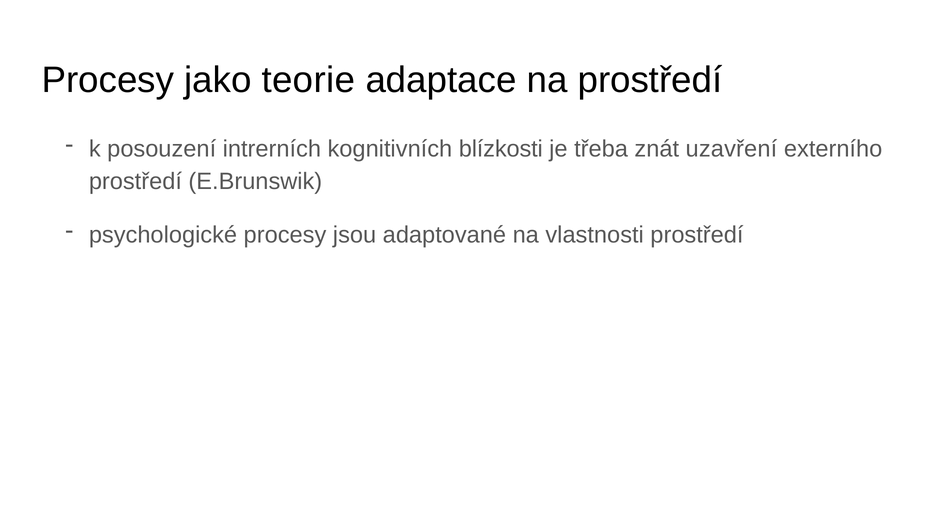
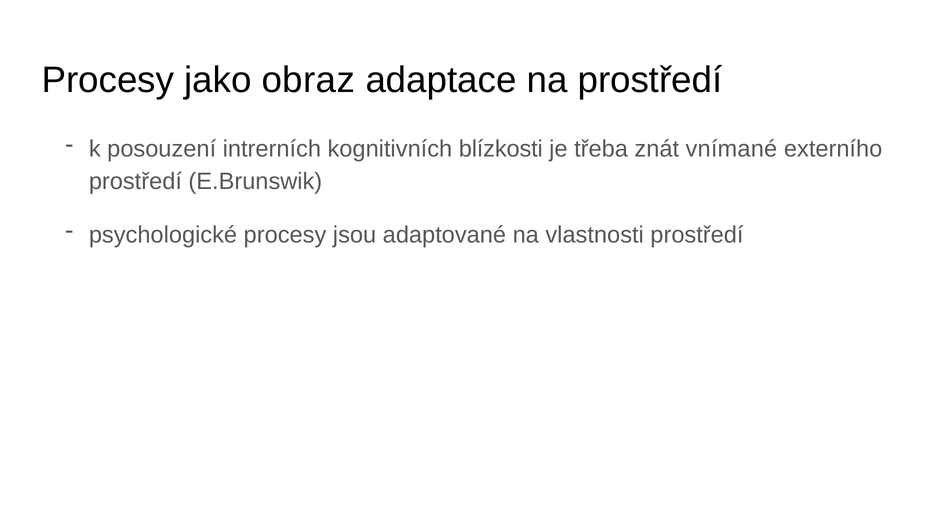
teorie: teorie -> obraz
uzavření: uzavření -> vnímané
